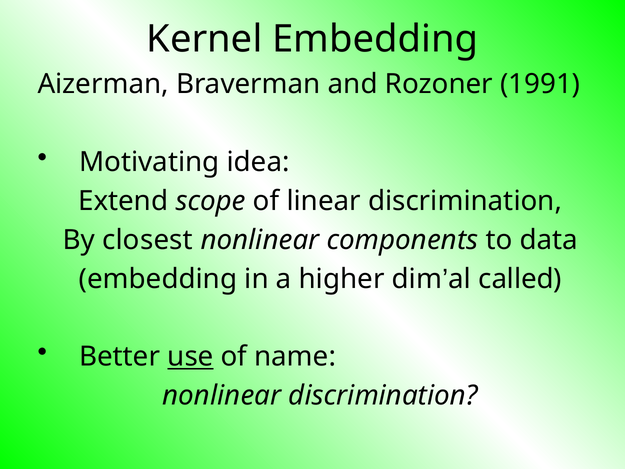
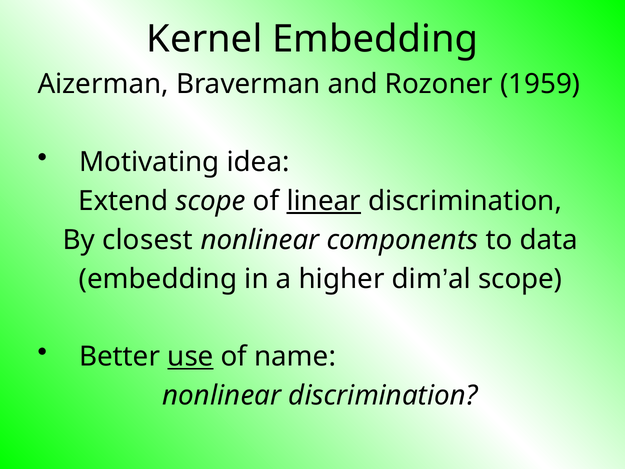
1991: 1991 -> 1959
linear underline: none -> present
called at (520, 279): called -> scope
